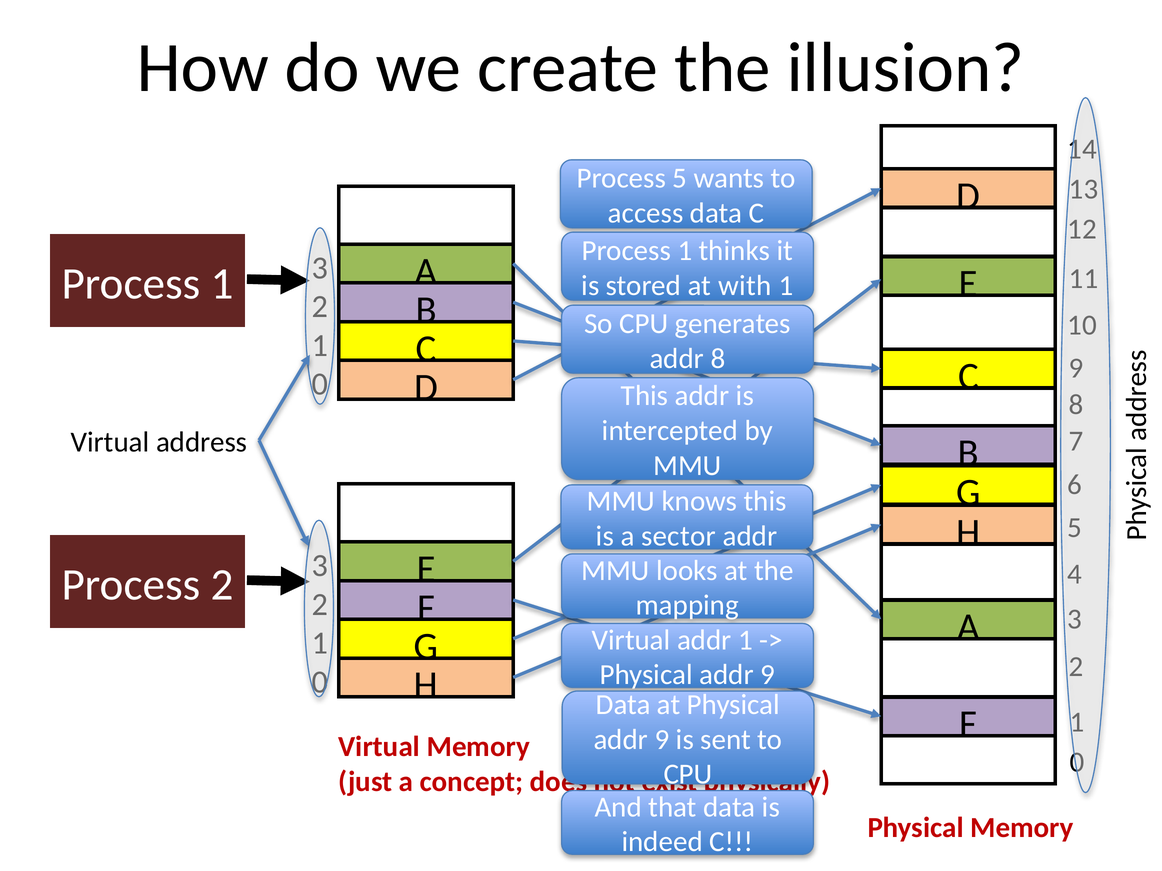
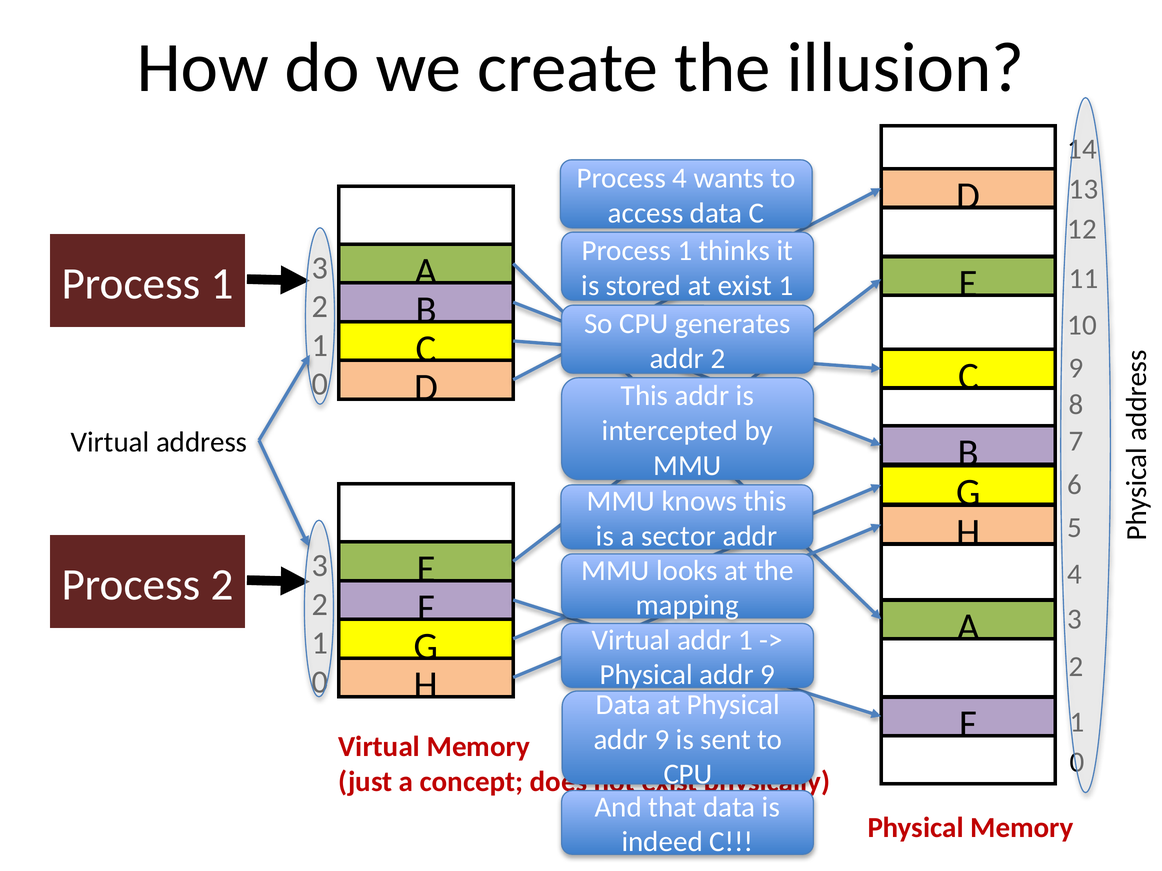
Process 5: 5 -> 4
at with: with -> exist
addr 8: 8 -> 2
